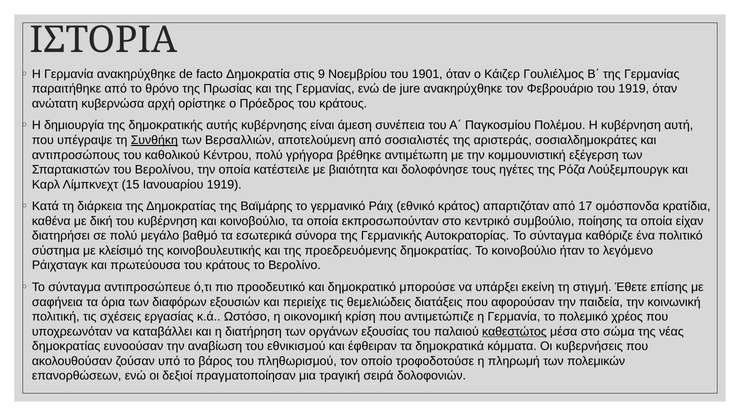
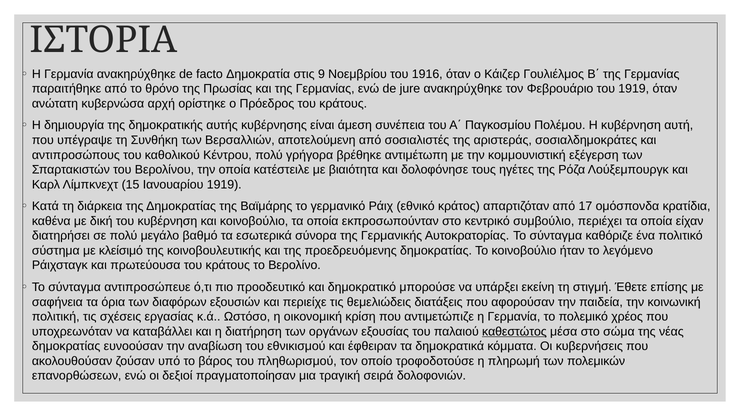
1901: 1901 -> 1916
Συνθήκη underline: present -> none
ποίησης: ποίησης -> περιέχει
